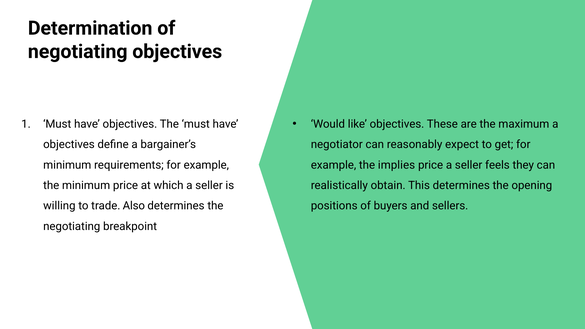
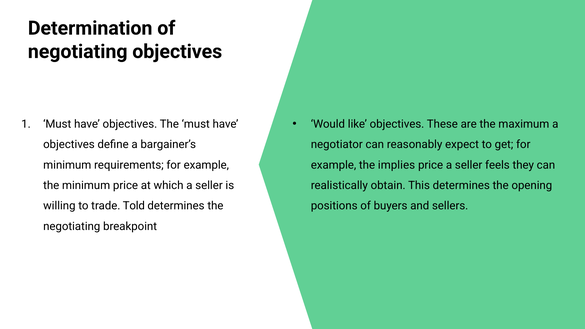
Also: Also -> Told
